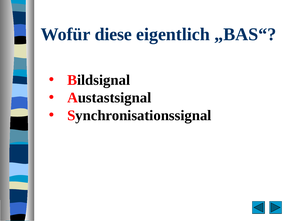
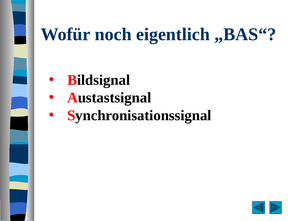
diese: diese -> noch
